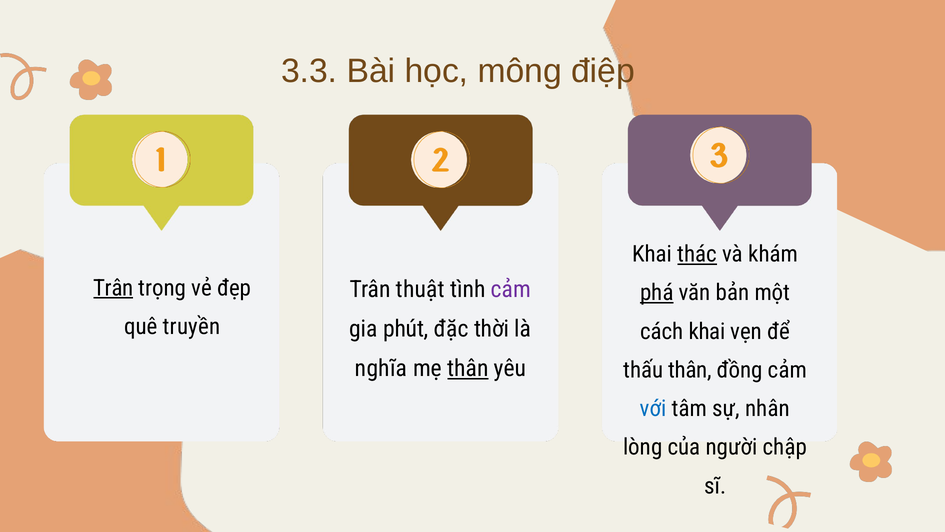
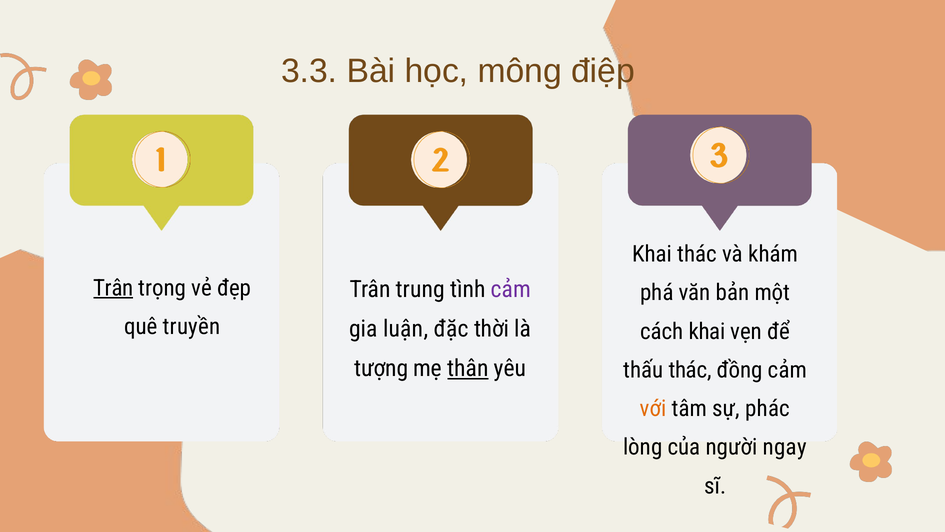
thác at (697, 254) underline: present -> none
thuật: thuật -> trung
phá underline: present -> none
phút: phút -> luận
nghĩa: nghĩa -> tượng
thấu thân: thân -> thác
với colour: blue -> orange
nhân: nhân -> phác
chập: chập -> ngay
